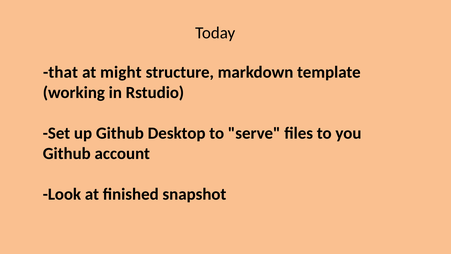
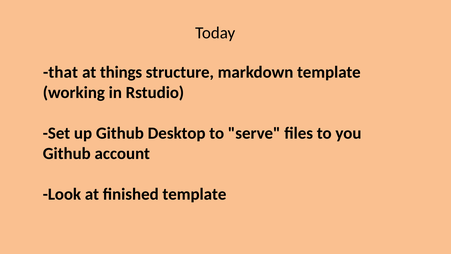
might: might -> things
finished snapshot: snapshot -> template
